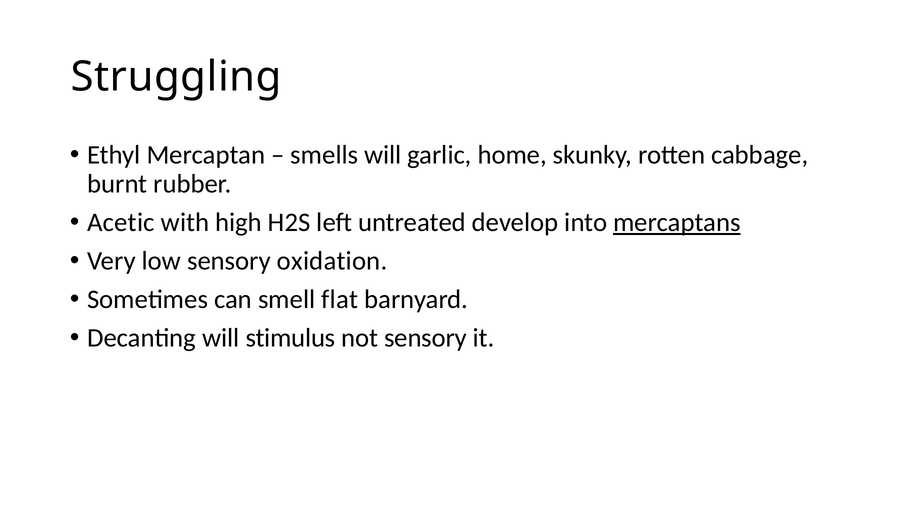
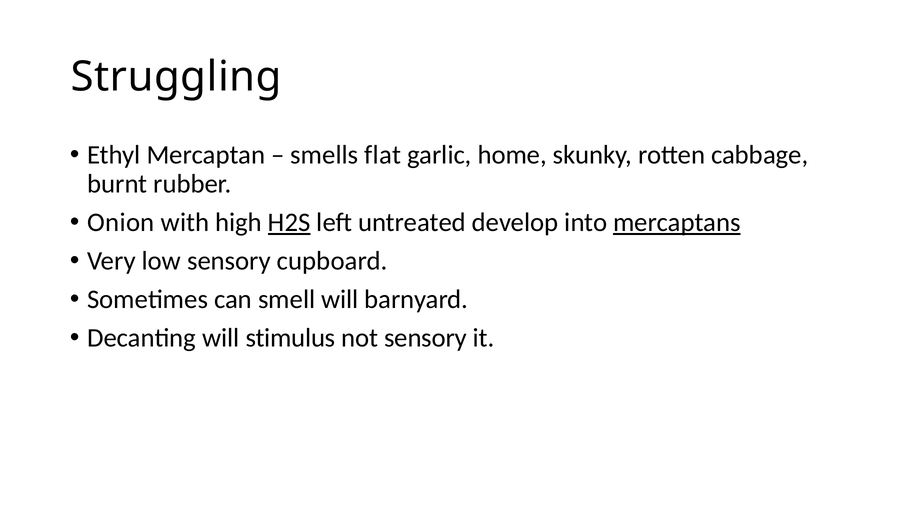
smells will: will -> flat
Acetic: Acetic -> Onion
H2S underline: none -> present
oxidation: oxidation -> cupboard
smell flat: flat -> will
